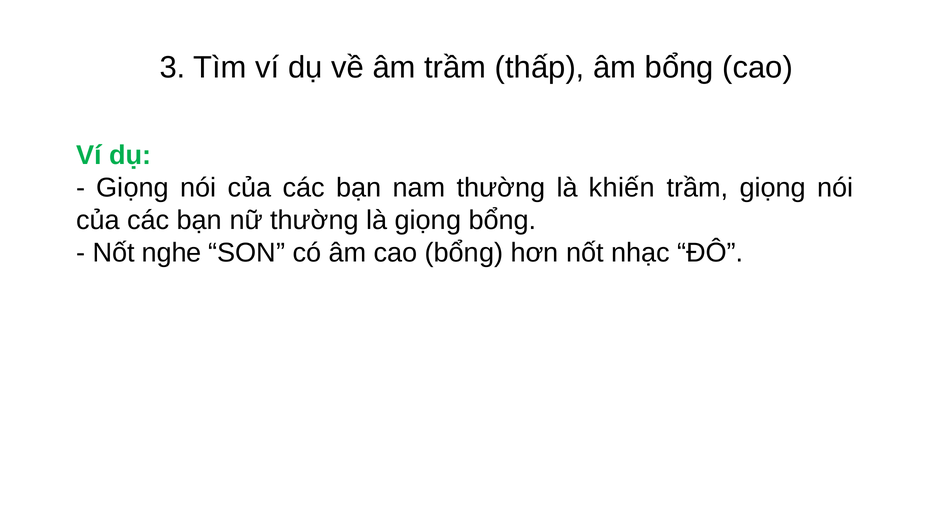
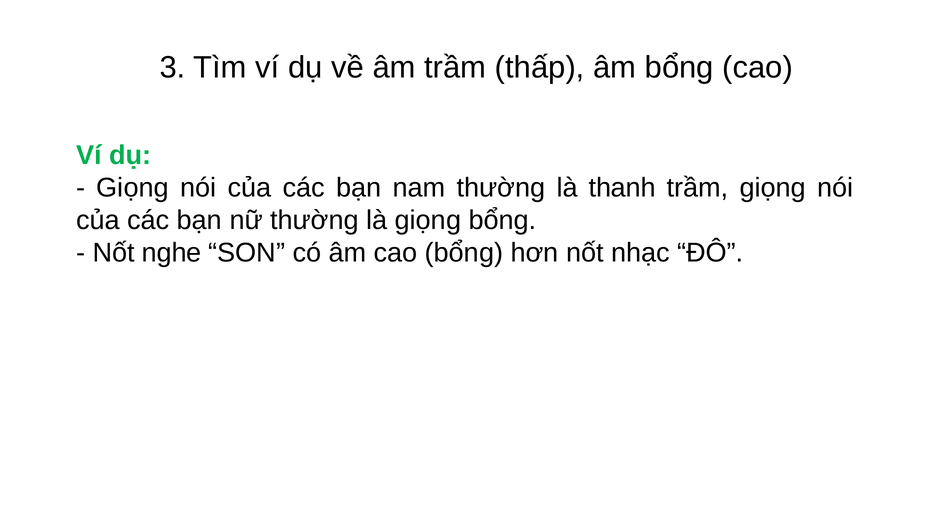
khiến: khiến -> thanh
